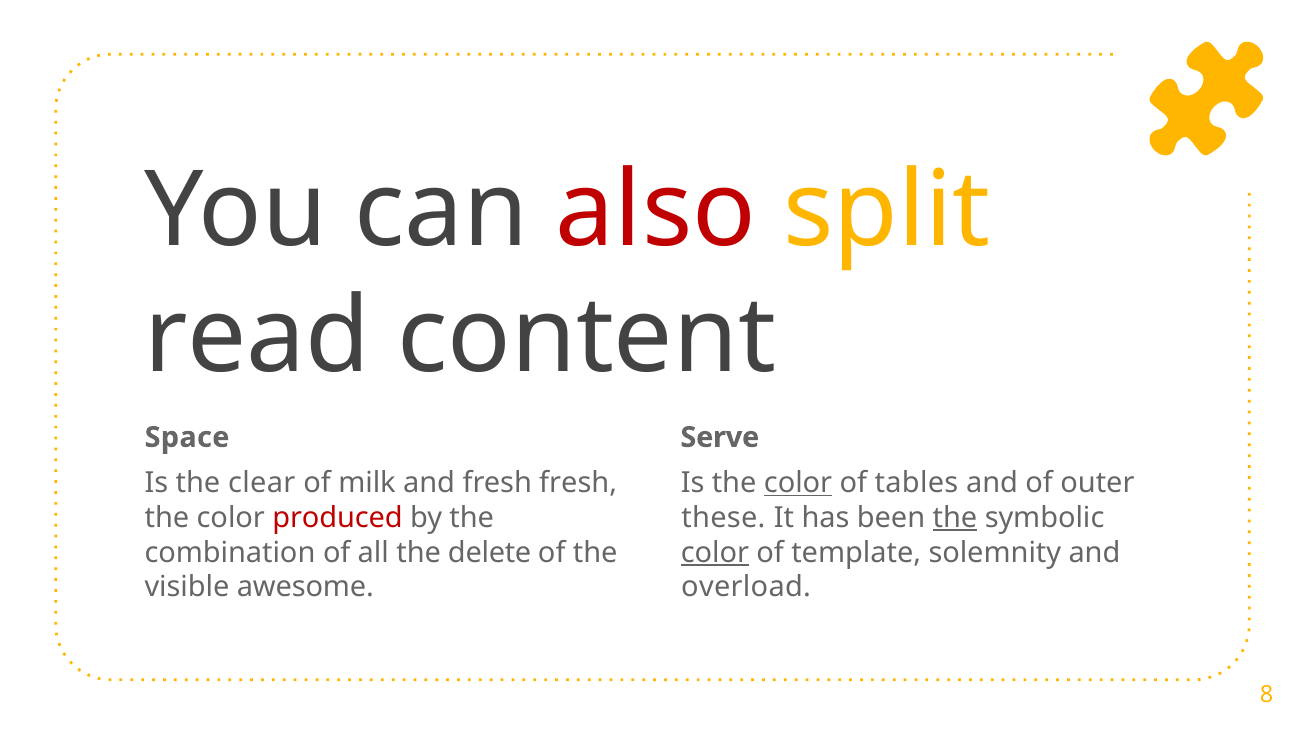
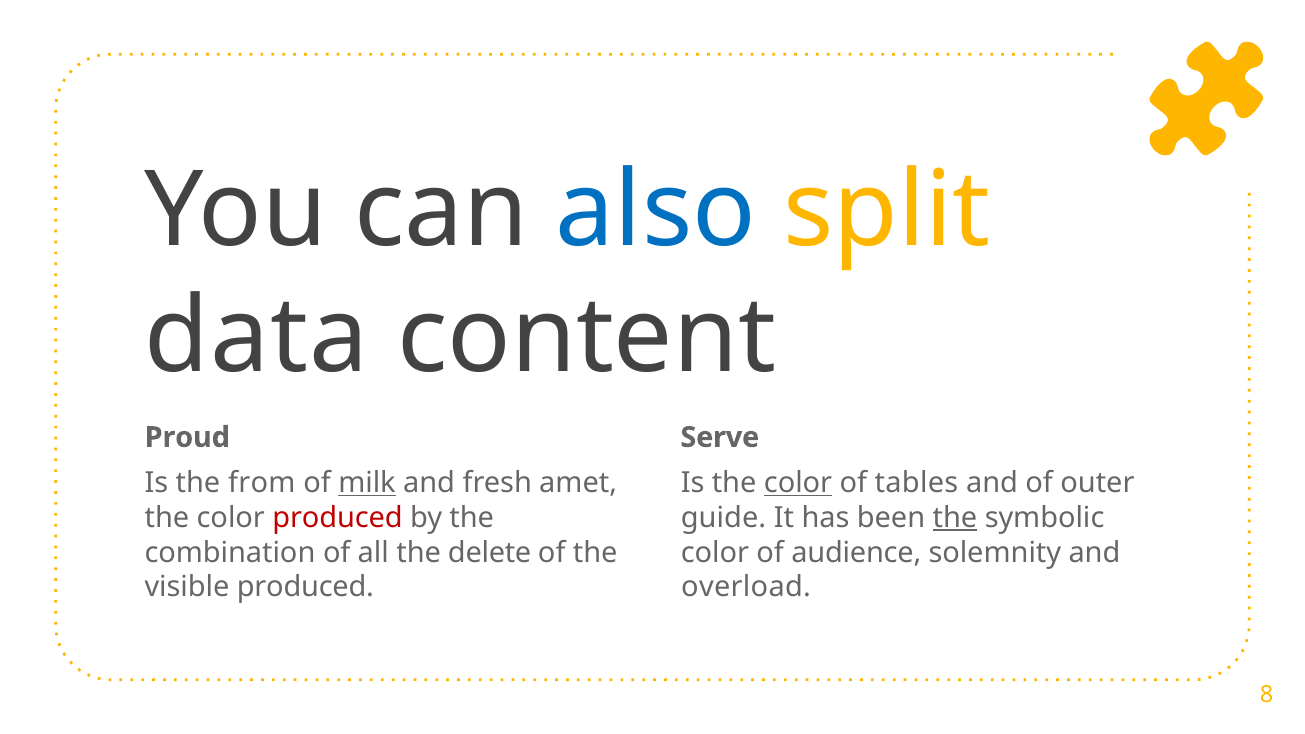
also colour: red -> blue
read: read -> data
Space: Space -> Proud
clear: clear -> from
milk underline: none -> present
fresh fresh: fresh -> amet
these: these -> guide
color at (715, 553) underline: present -> none
template: template -> audience
visible awesome: awesome -> produced
